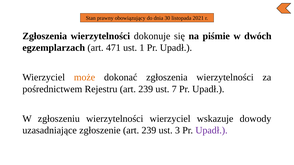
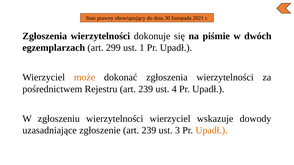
471: 471 -> 299
7: 7 -> 4
Upadł at (211, 131) colour: purple -> orange
